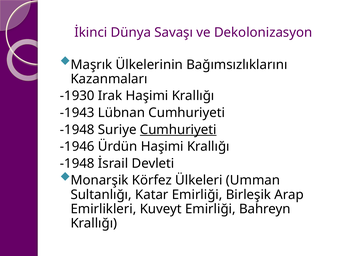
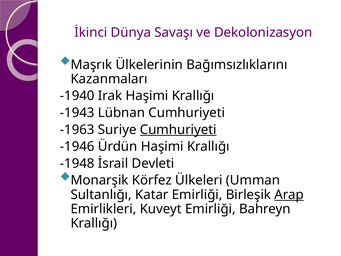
-1930: -1930 -> -1940
-1948 at (77, 130): -1948 -> -1963
Arap underline: none -> present
